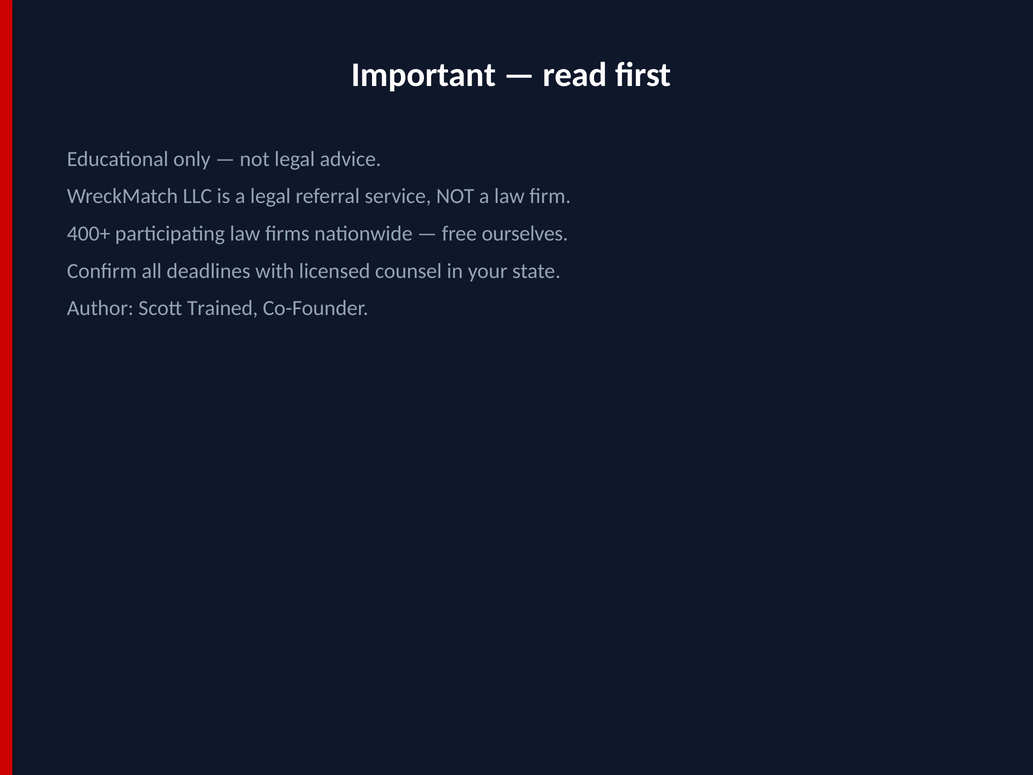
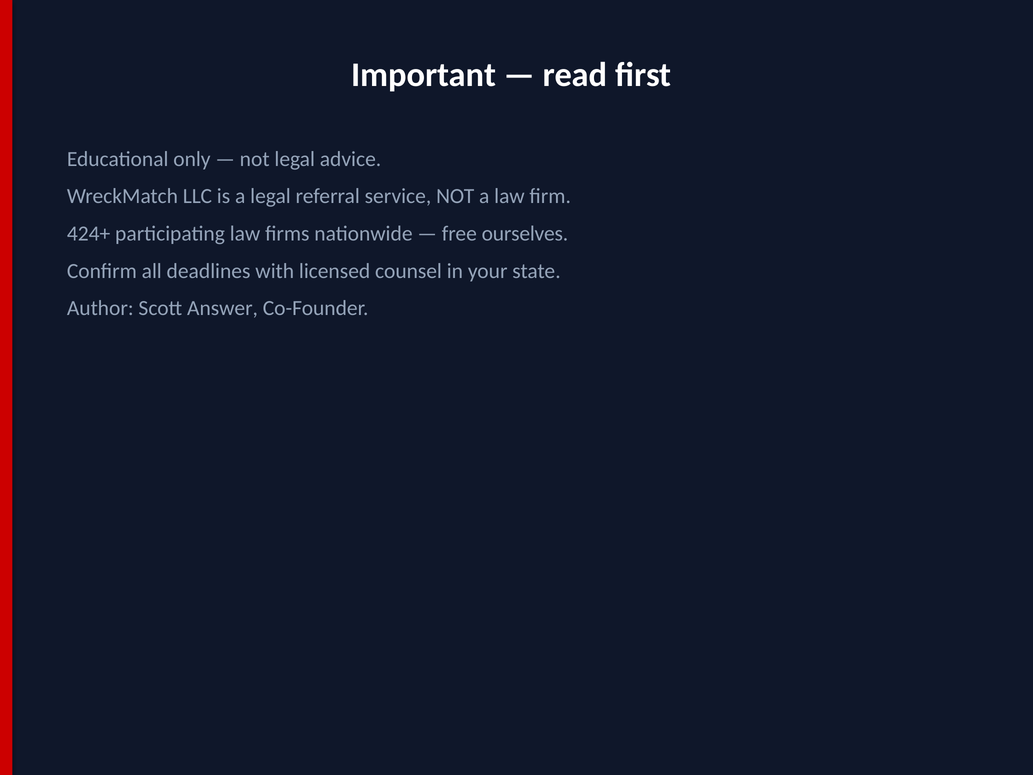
400+: 400+ -> 424+
Trained: Trained -> Answer
